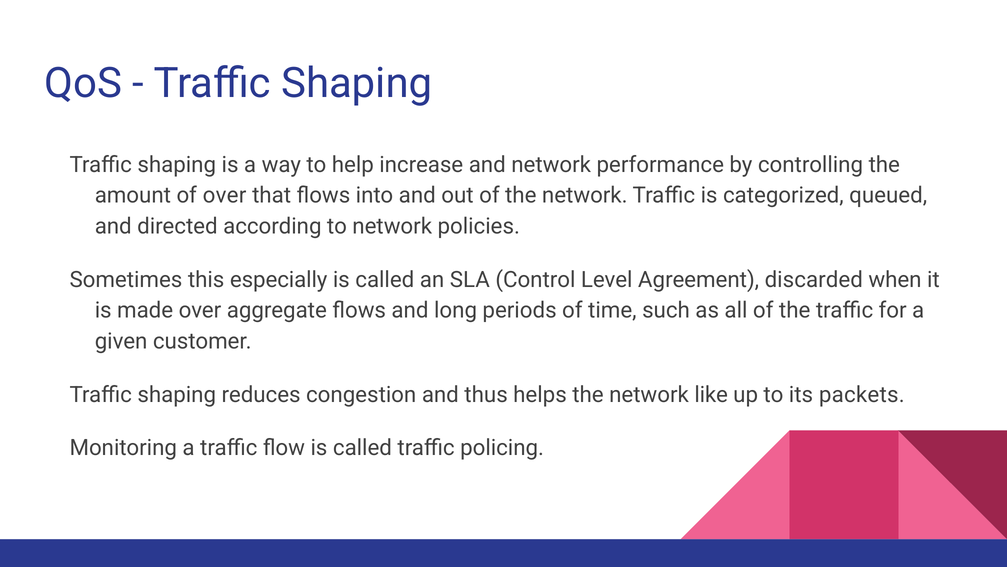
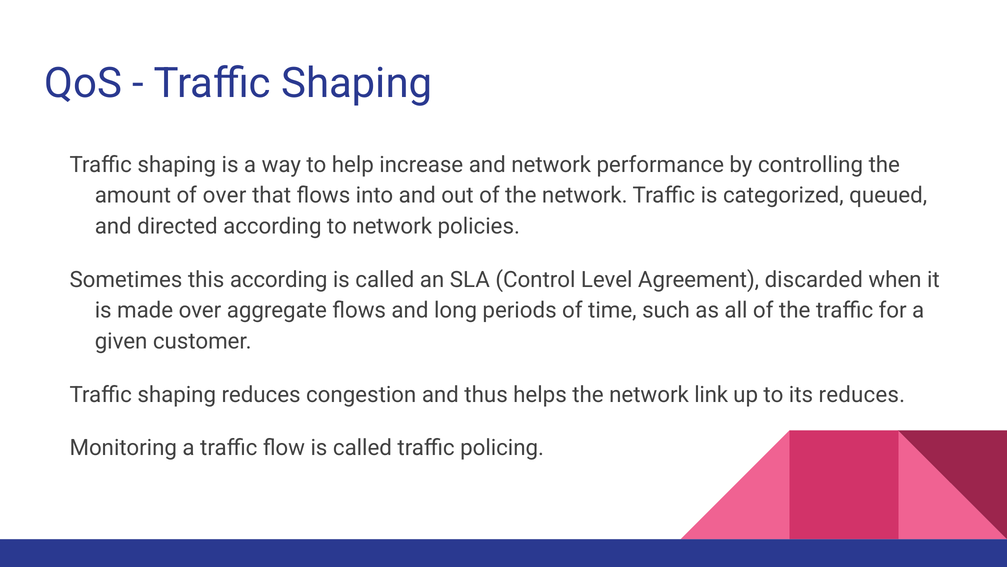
this especially: especially -> according
like: like -> link
its packets: packets -> reduces
